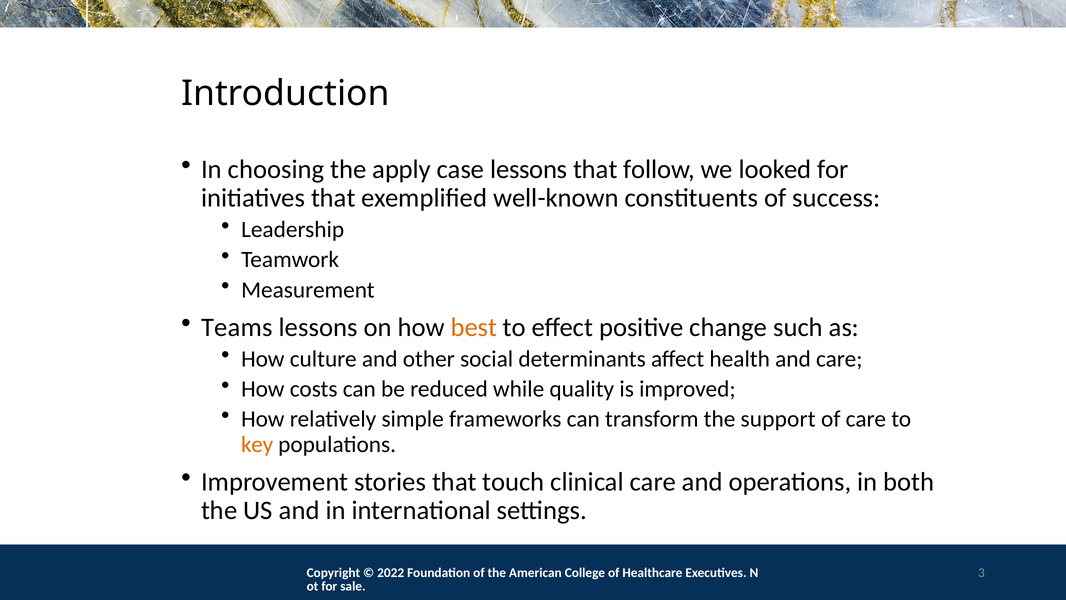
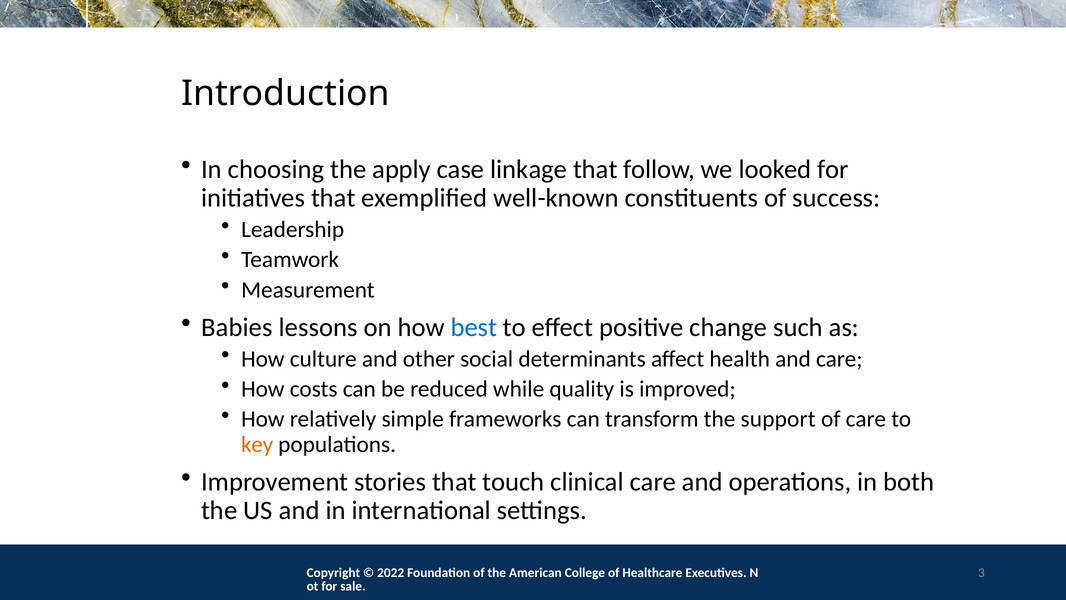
case lessons: lessons -> linkage
Teams: Teams -> Babies
best colour: orange -> blue
